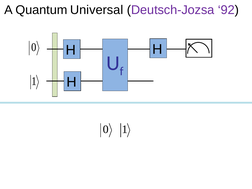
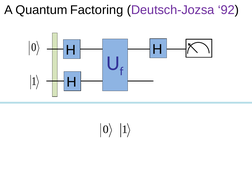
Universal: Universal -> Factoring
